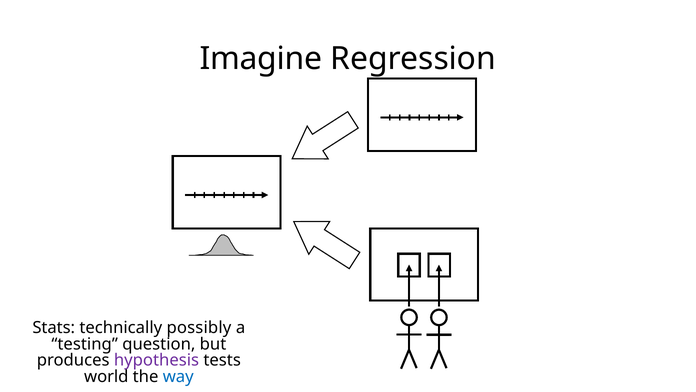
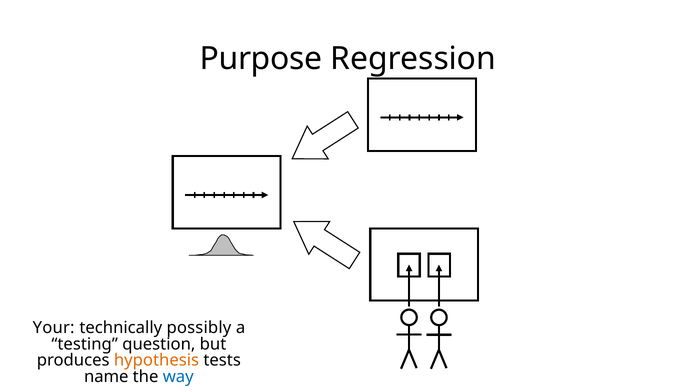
Imagine: Imagine -> Purpose
Stats: Stats -> Your
hypothesis colour: purple -> orange
world: world -> name
